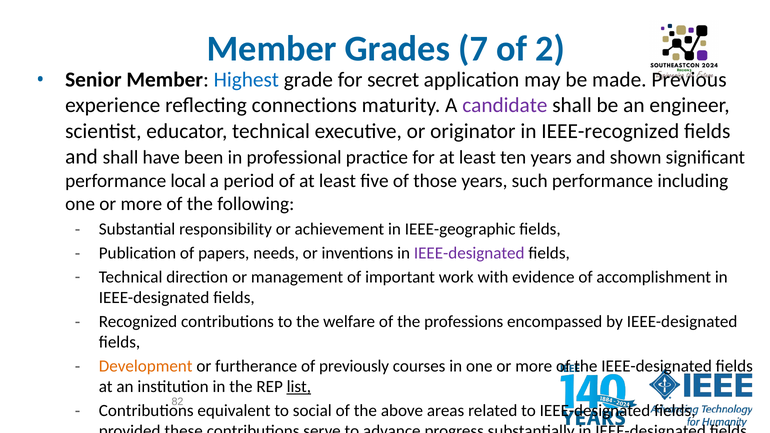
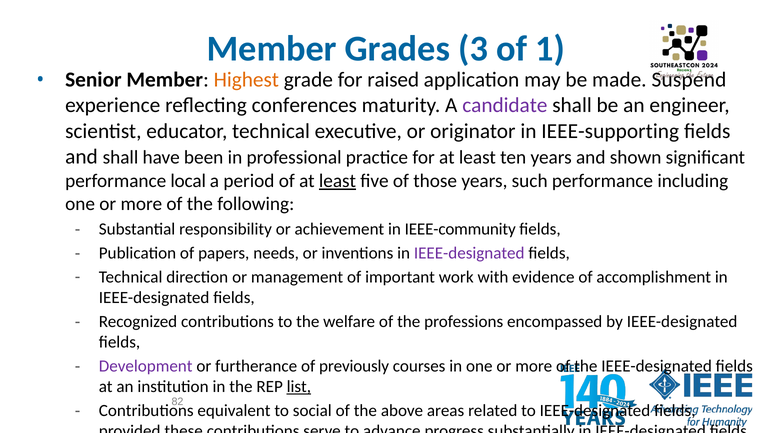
7: 7 -> 3
2: 2 -> 1
Highest colour: blue -> orange
secret: secret -> raised
Previous: Previous -> Suspend
connections: connections -> conferences
IEEE-recognized: IEEE-recognized -> IEEE-supporting
least at (337, 181) underline: none -> present
IEEE-geographic: IEEE-geographic -> IEEE-community
Development colour: orange -> purple
